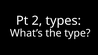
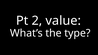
types: types -> value
